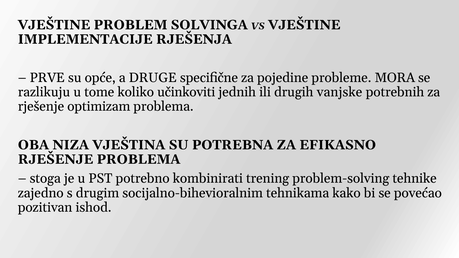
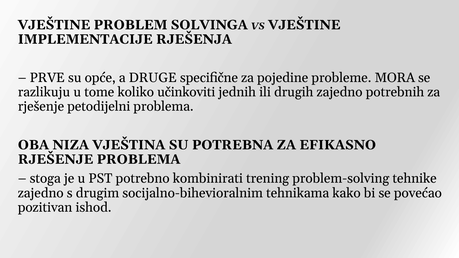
drugih vanjske: vanjske -> zajedno
optimizam: optimizam -> petodijelni
